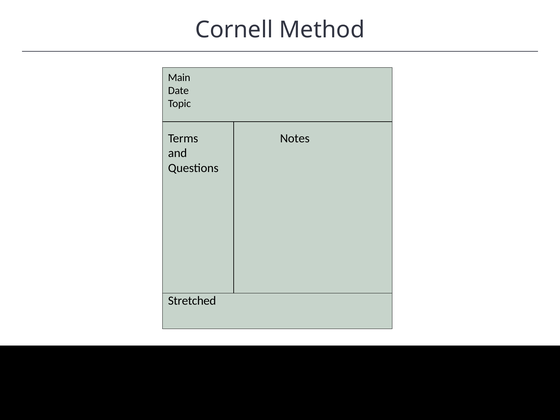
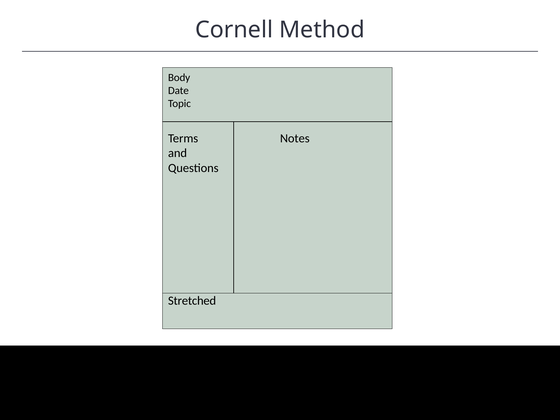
Main: Main -> Body
